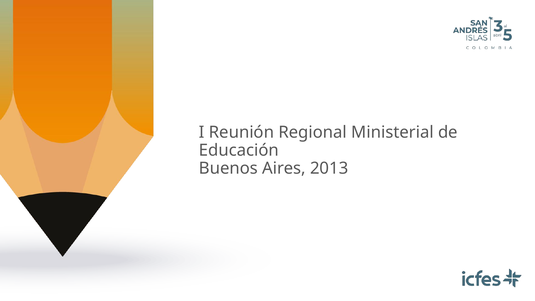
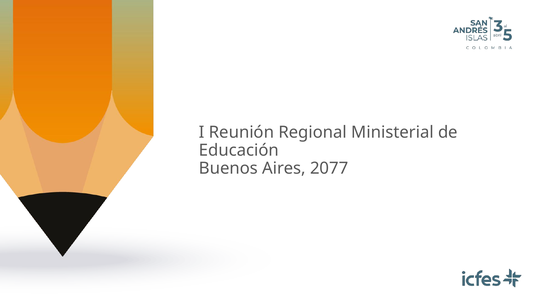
2013: 2013 -> 2077
